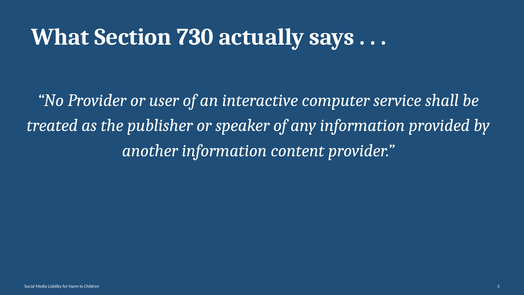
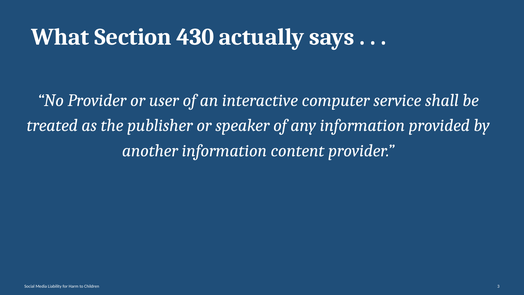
730: 730 -> 430
